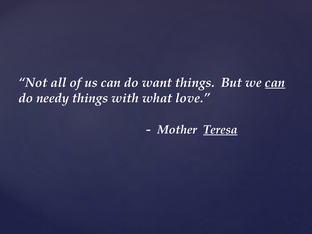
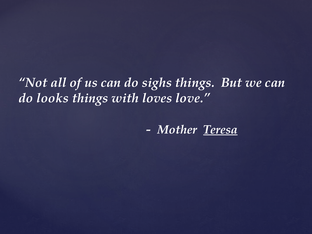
want: want -> sighs
can at (275, 83) underline: present -> none
needy: needy -> looks
what: what -> loves
